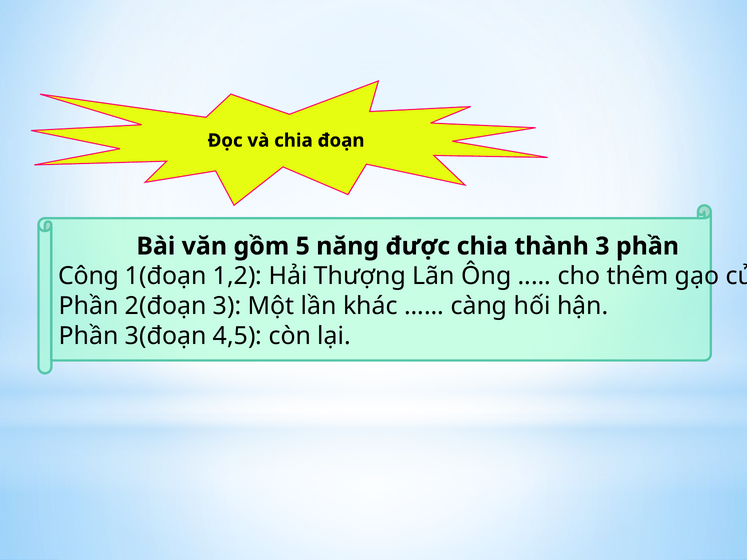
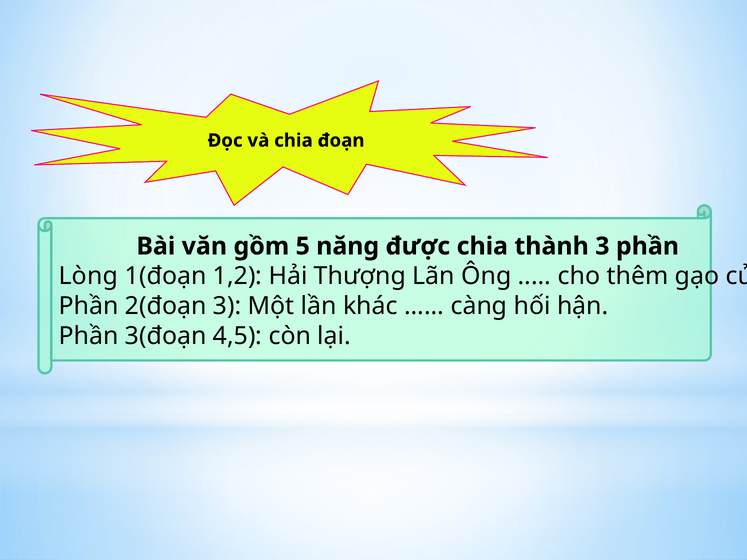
Công: Công -> Lòng
